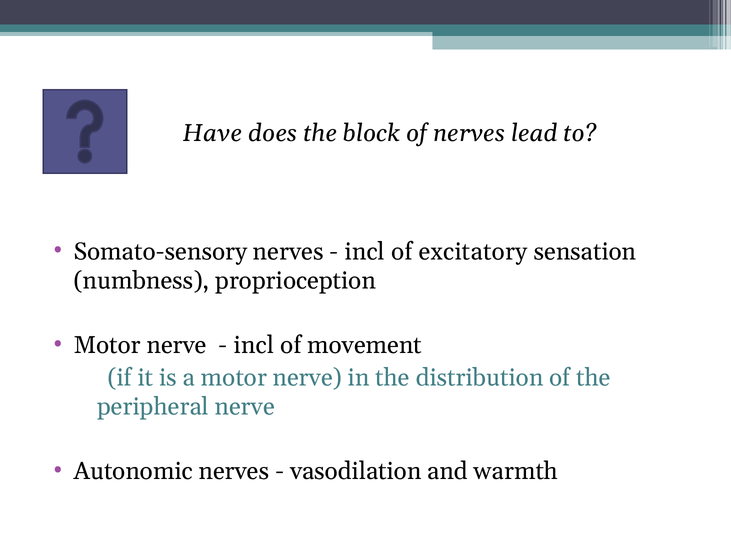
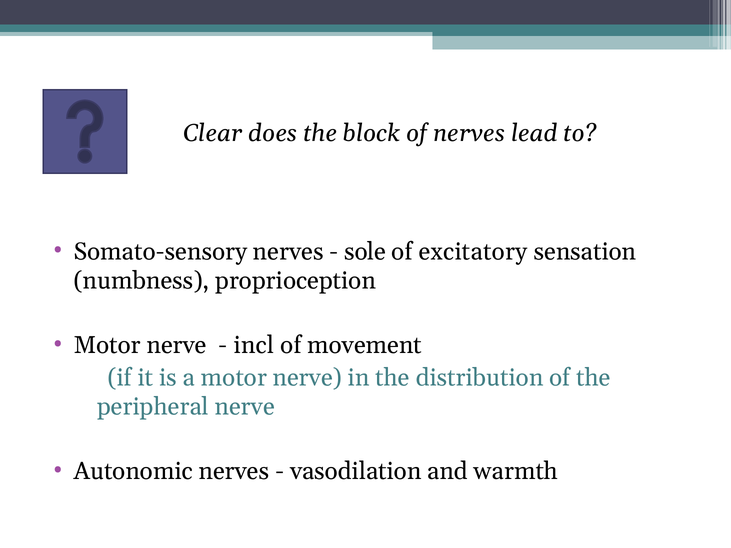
Have: Have -> Clear
incl at (365, 252): incl -> sole
